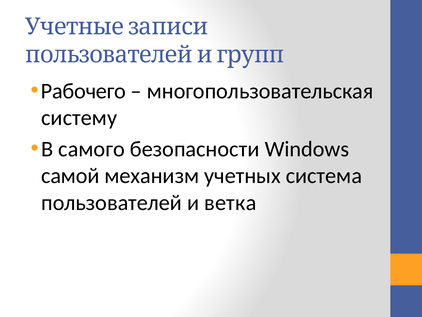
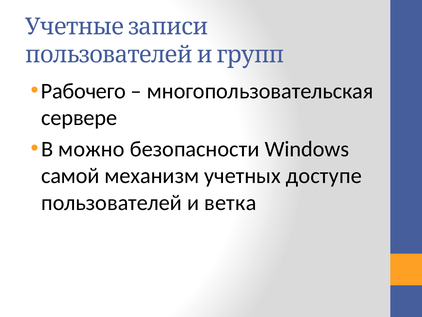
систему: систему -> сервере
самого: самого -> можно
система: система -> доступе
